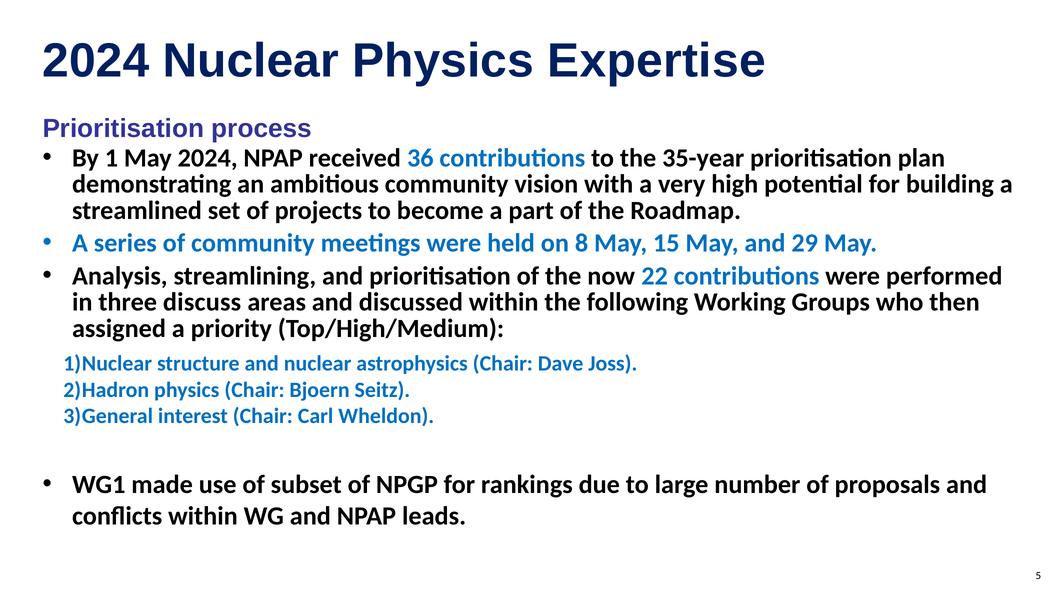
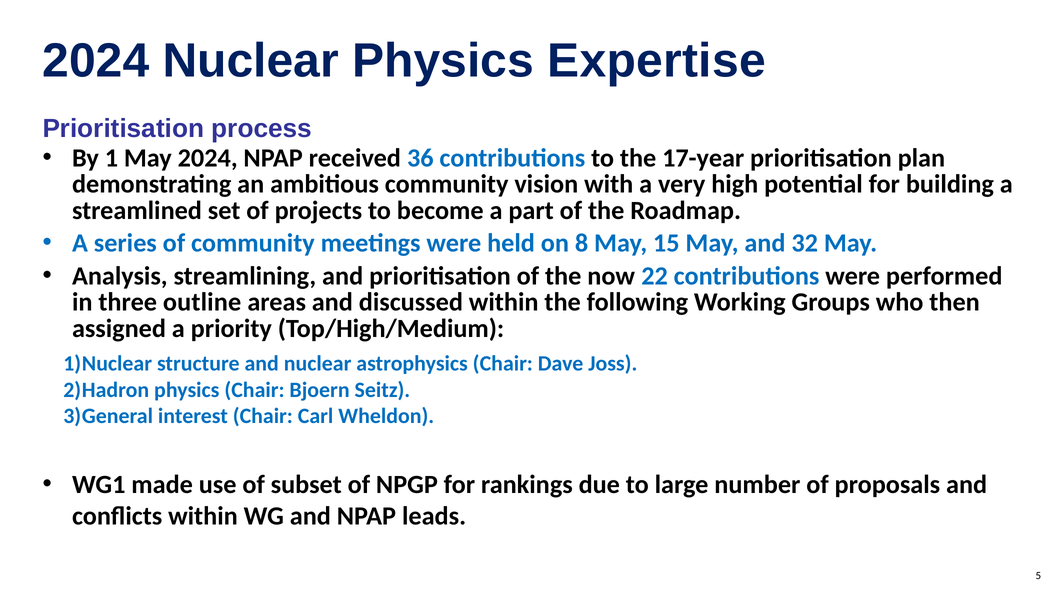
35-year: 35-year -> 17-year
29: 29 -> 32
discuss: discuss -> outline
